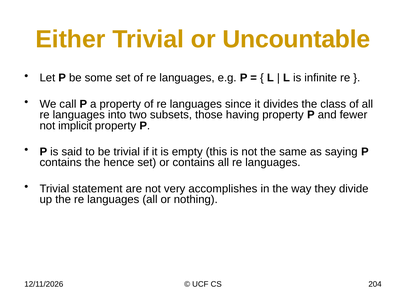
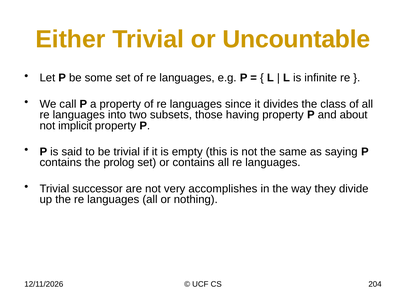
fewer: fewer -> about
hence: hence -> prolog
statement: statement -> successor
